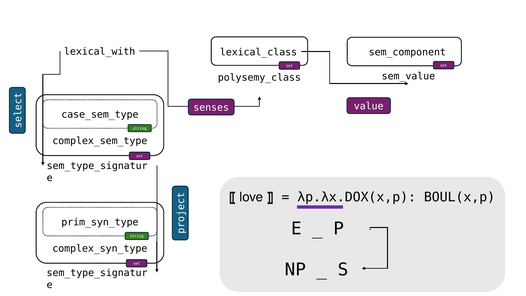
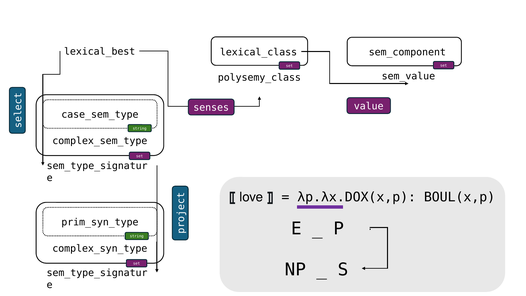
lexical_with: lexical_with -> lexical_best
